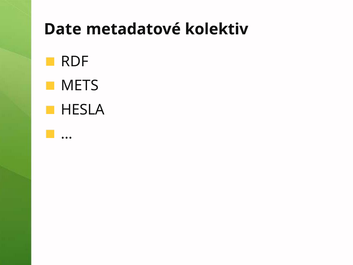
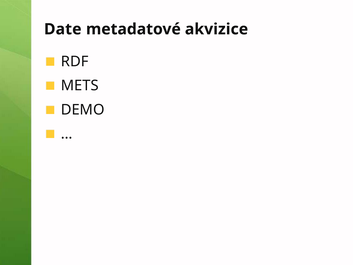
kolektiv: kolektiv -> akvizice
HESLA: HESLA -> DEMO
